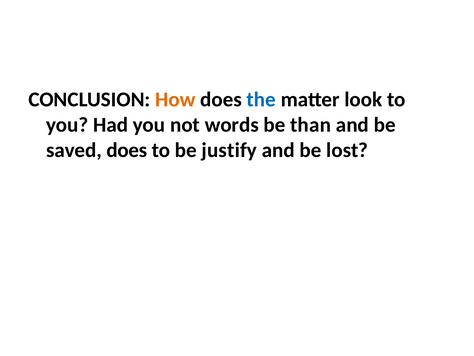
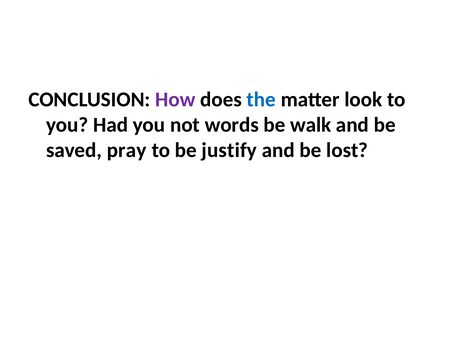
How colour: orange -> purple
than: than -> walk
saved does: does -> pray
